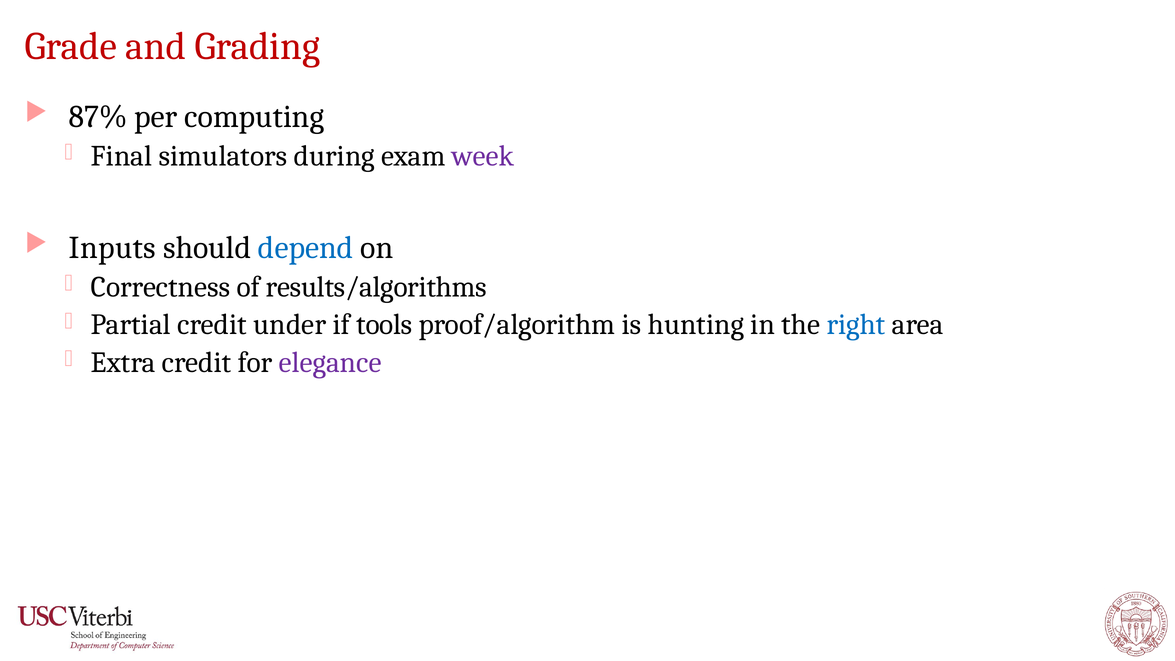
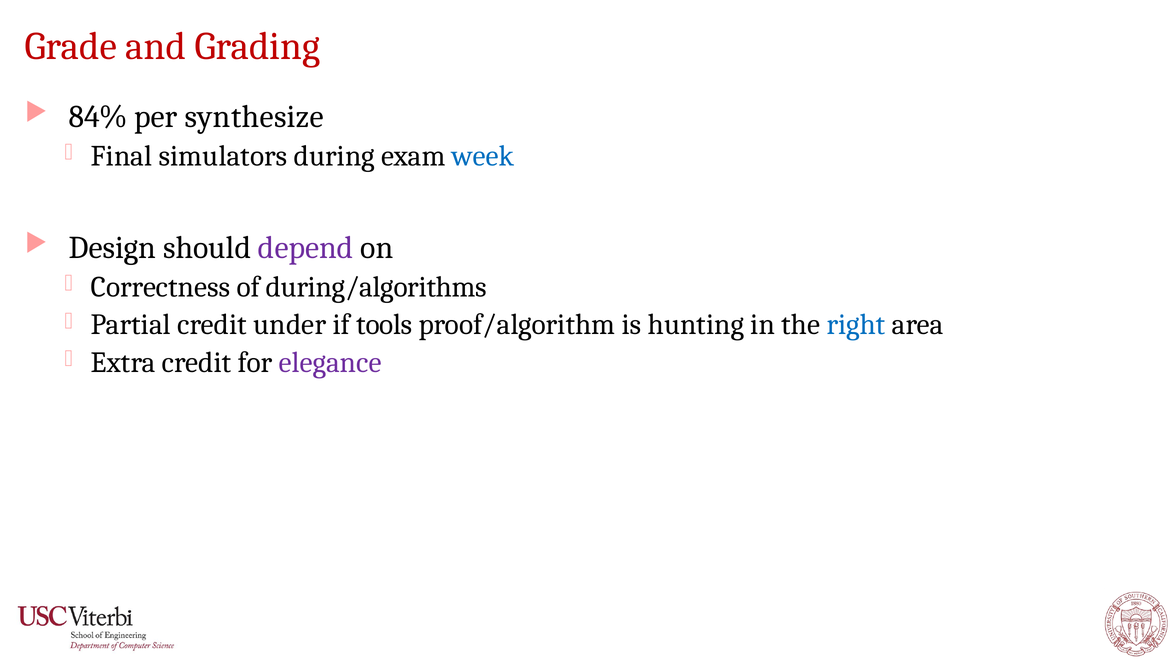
87%: 87% -> 84%
computing: computing -> synthesize
week colour: purple -> blue
Inputs: Inputs -> Design
depend colour: blue -> purple
results/algorithms: results/algorithms -> during/algorithms
